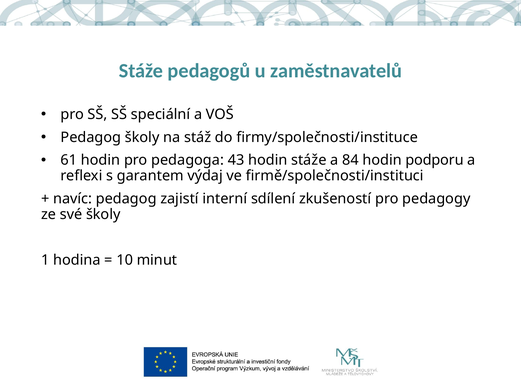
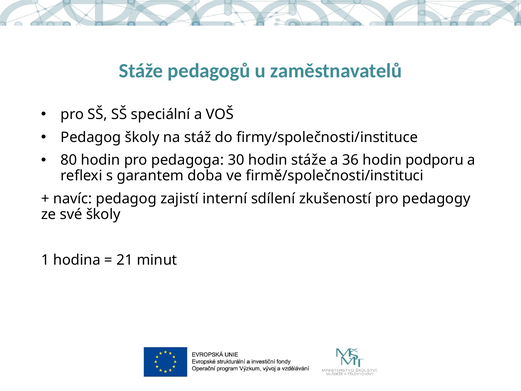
61: 61 -> 80
43: 43 -> 30
84: 84 -> 36
výdaj: výdaj -> doba
10: 10 -> 21
